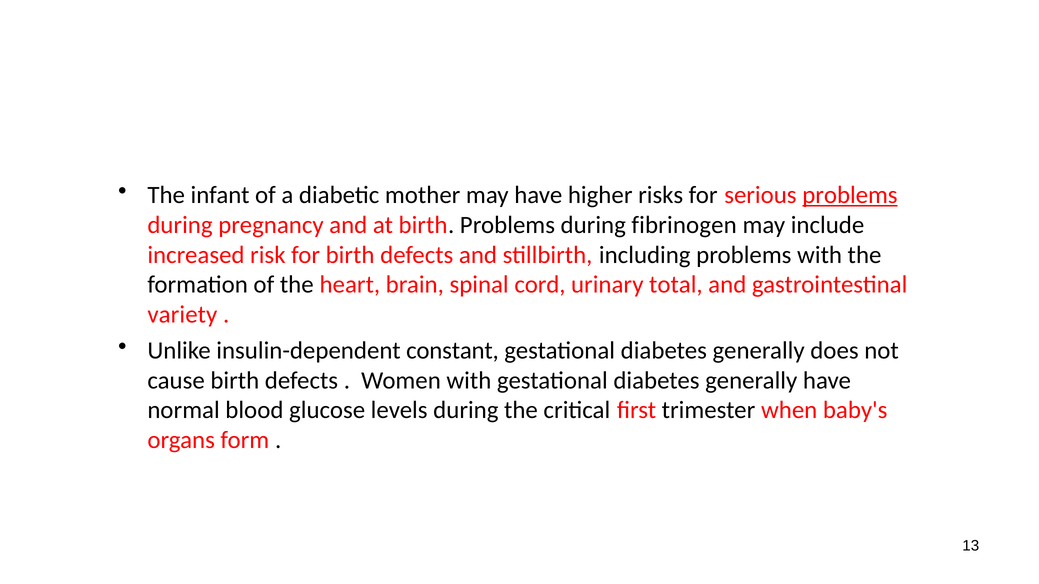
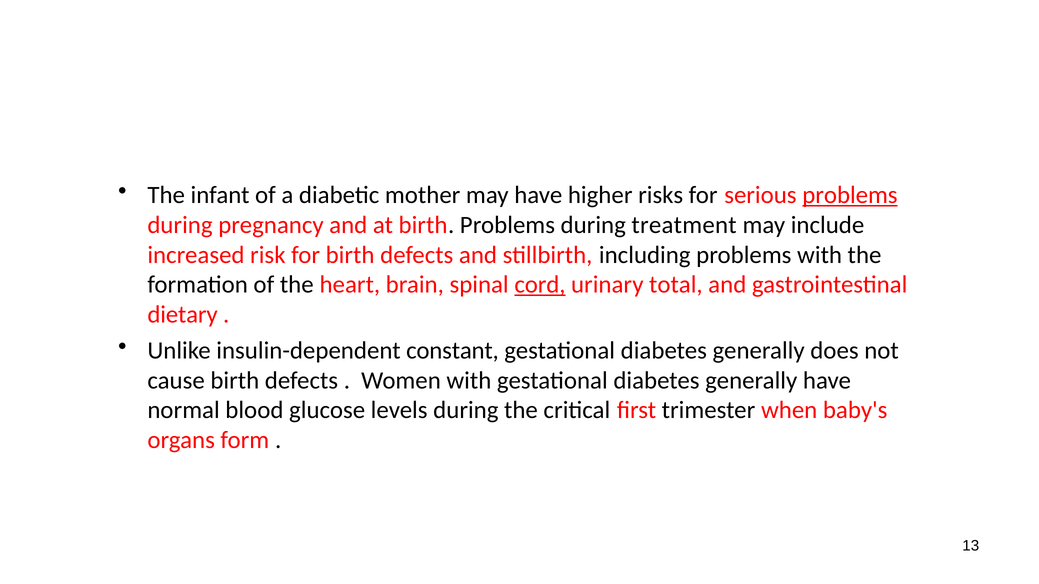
fibrinogen: fibrinogen -> treatment
cord underline: none -> present
variety: variety -> dietary
